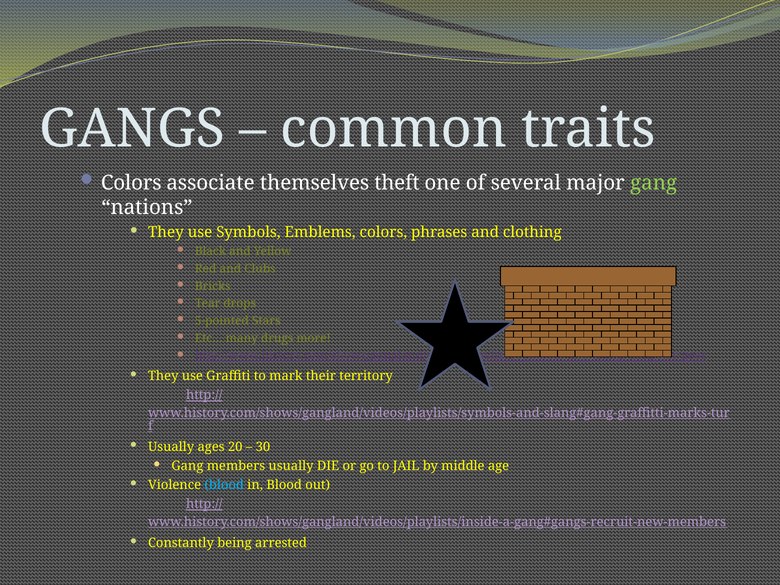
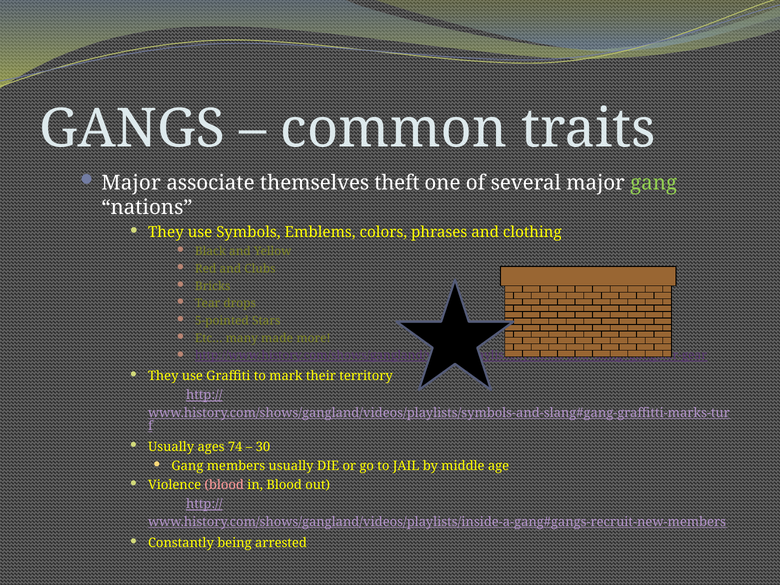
Colors at (131, 183): Colors -> Major
drugs: drugs -> made
20: 20 -> 74
blood at (224, 485) colour: light blue -> pink
